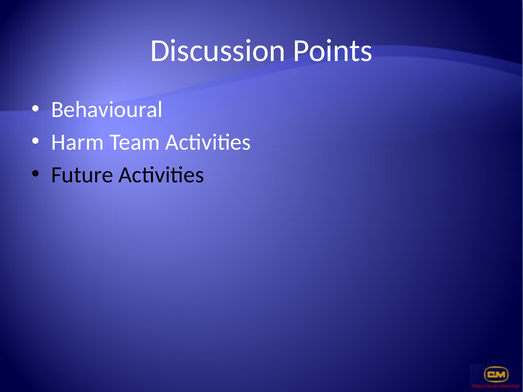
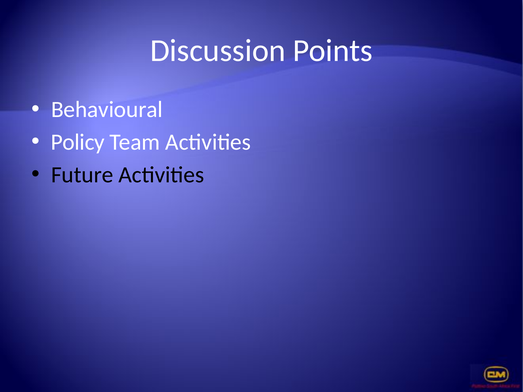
Harm: Harm -> Policy
